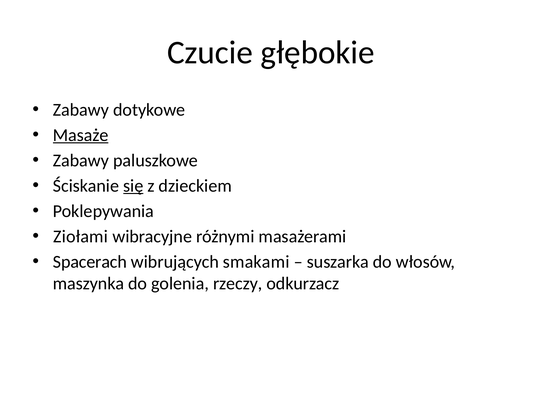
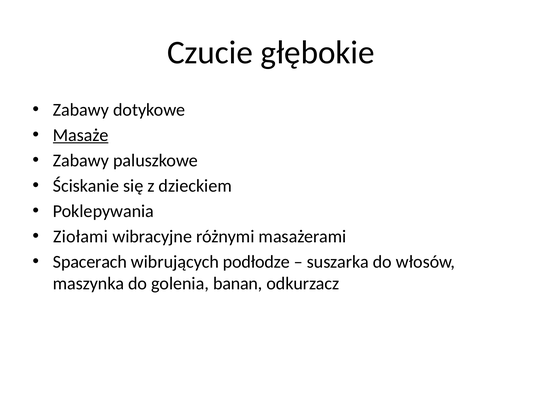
się underline: present -> none
smakami: smakami -> podłodze
rzeczy: rzeczy -> banan
